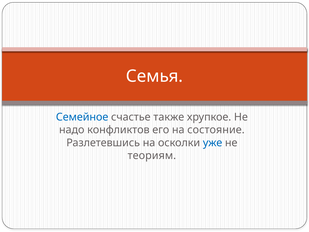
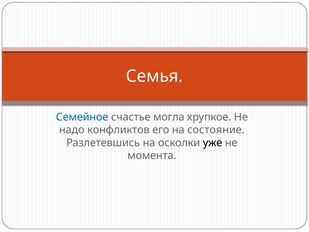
также: также -> могла
уже colour: blue -> black
теориям: теориям -> момента
